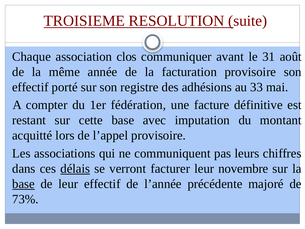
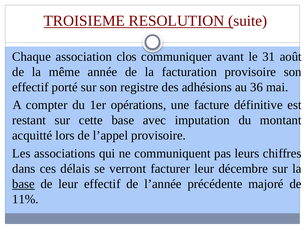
33: 33 -> 36
fédération: fédération -> opérations
délais underline: present -> none
novembre: novembre -> décembre
73%: 73% -> 11%
